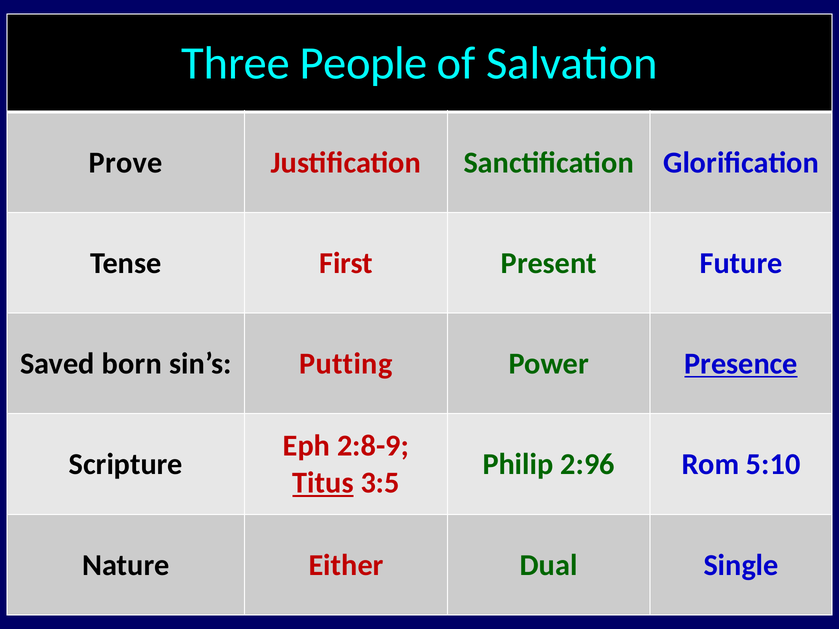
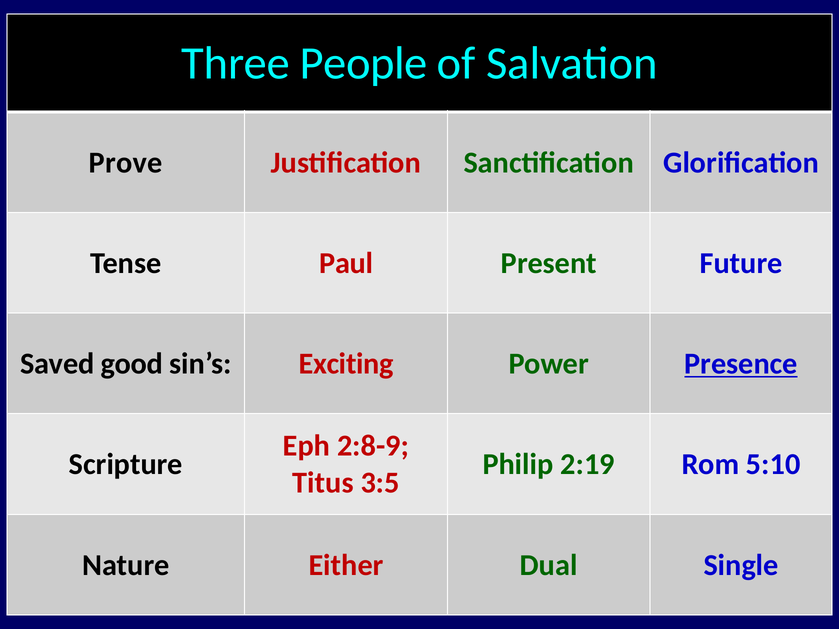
First: First -> Paul
born: born -> good
Putting: Putting -> Exciting
2:96: 2:96 -> 2:19
Titus underline: present -> none
